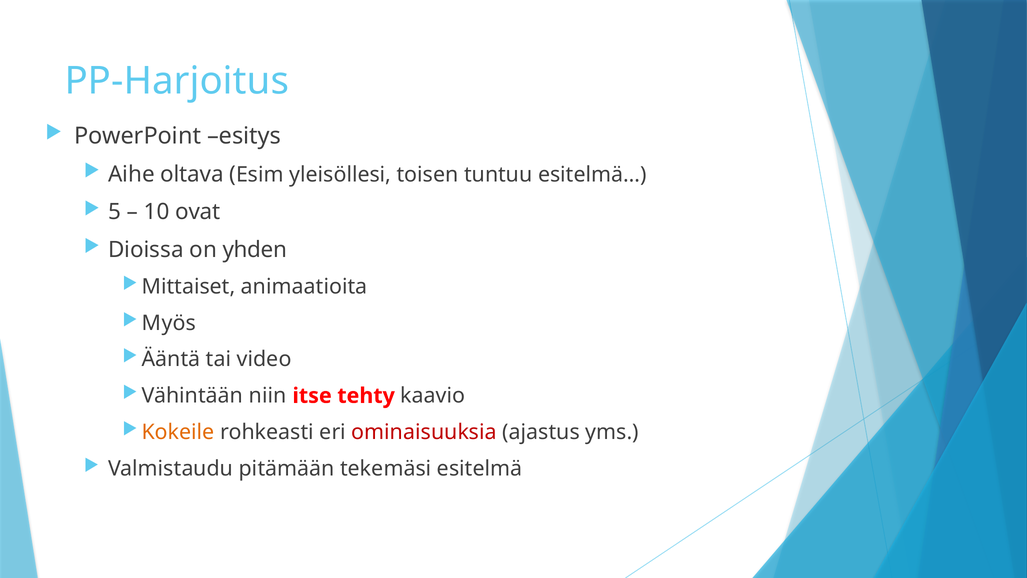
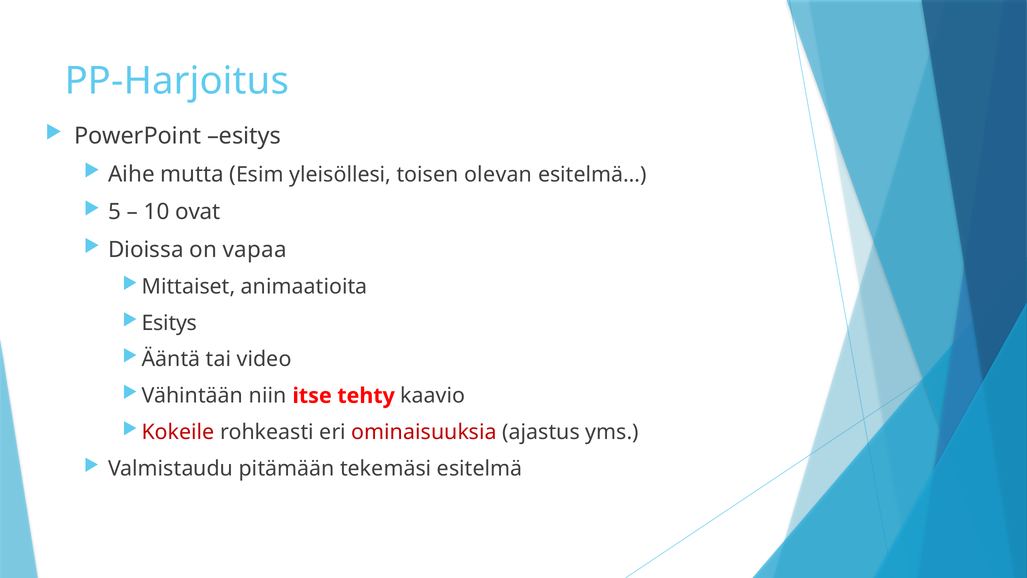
oltava: oltava -> mutta
tuntuu: tuntuu -> olevan
yhden: yhden -> vapaa
Myös at (169, 323): Myös -> Esitys
Kokeile colour: orange -> red
